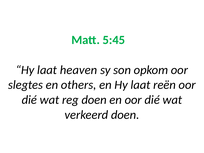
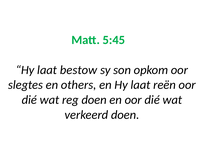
heaven: heaven -> bestow
